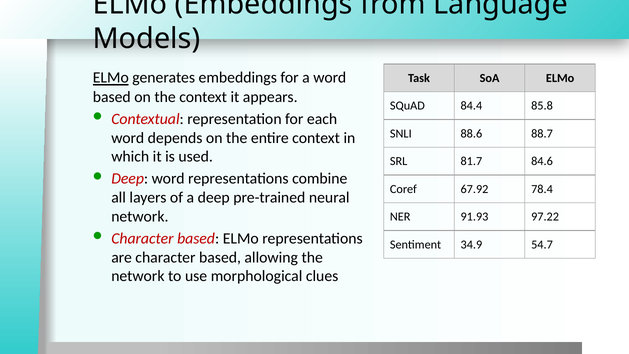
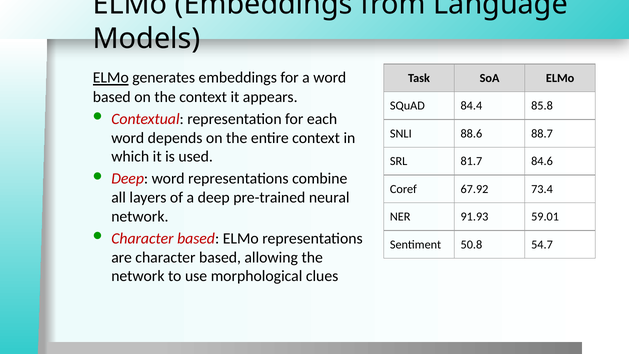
78.4: 78.4 -> 73.4
97.22: 97.22 -> 59.01
34.9: 34.9 -> 50.8
